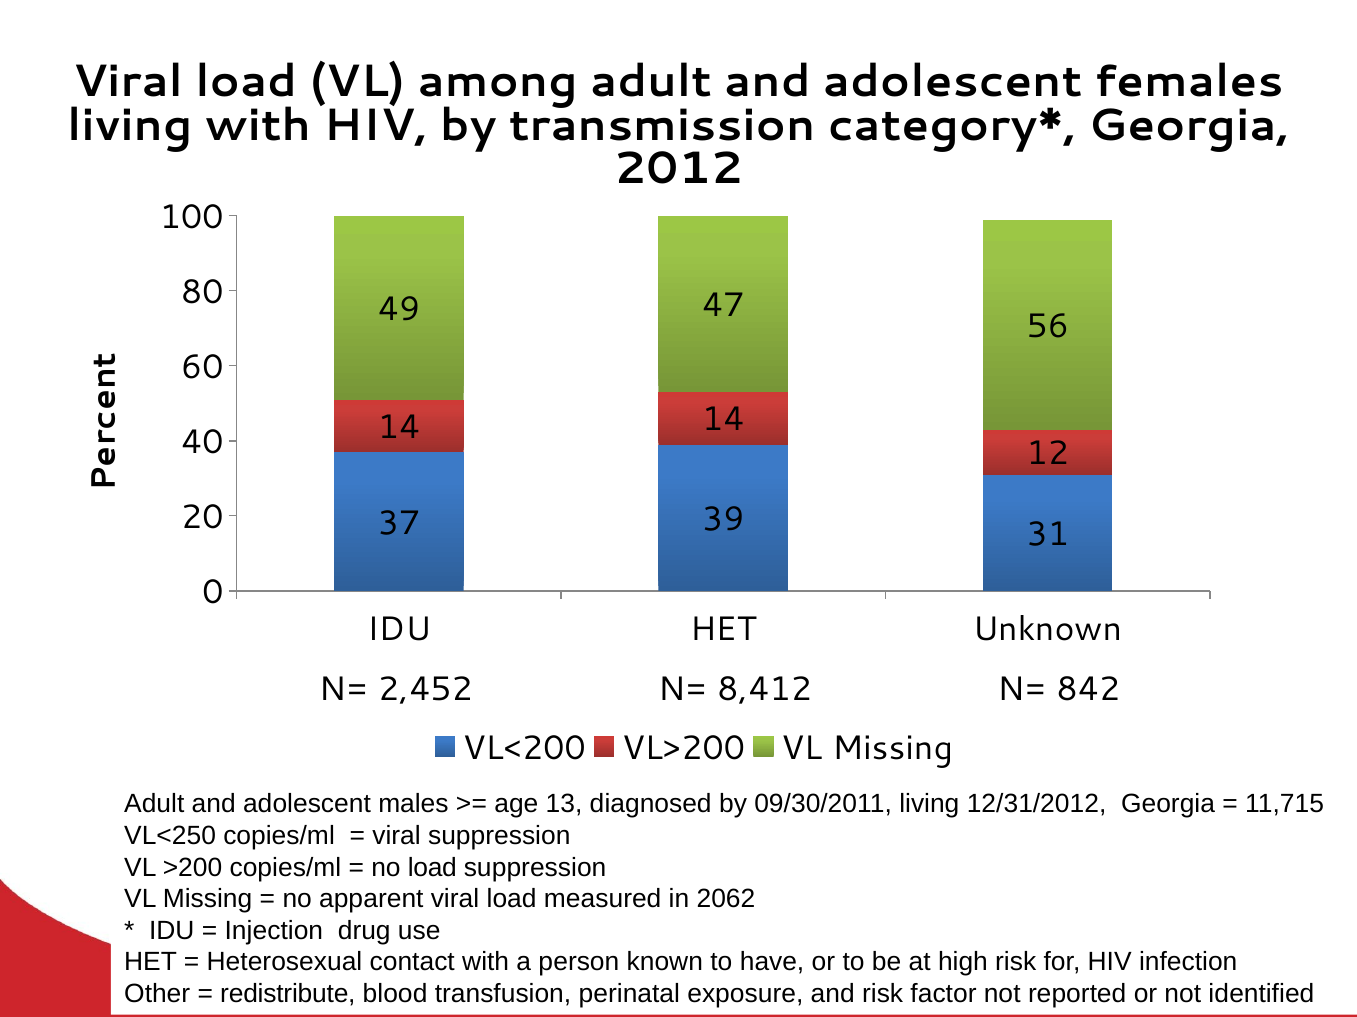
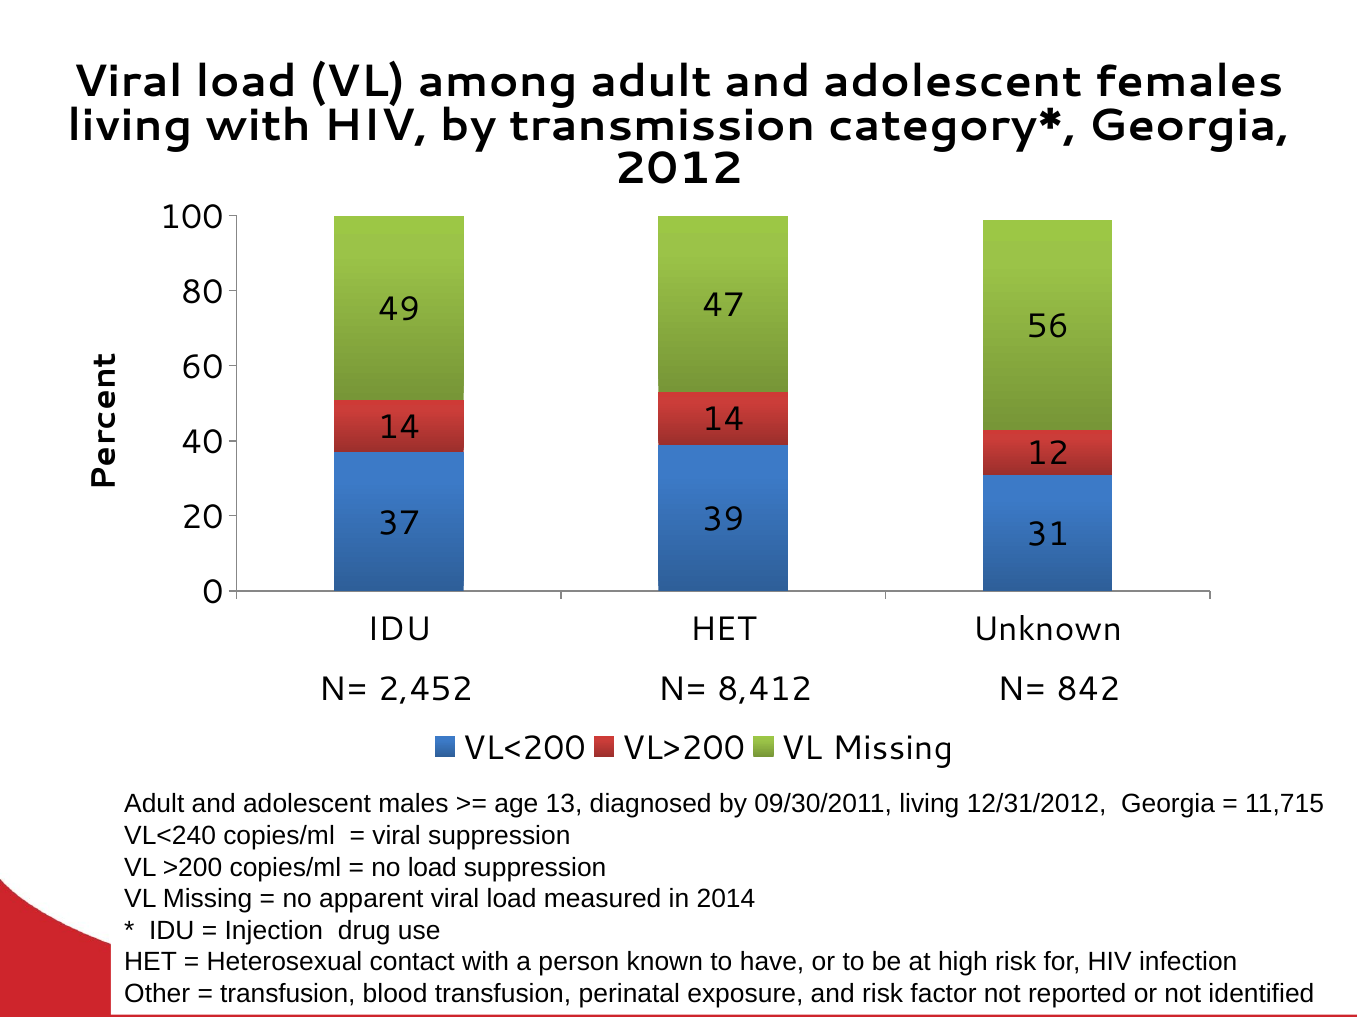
VL<250: VL<250 -> VL<240
2062: 2062 -> 2014
redistribute at (288, 995): redistribute -> transfusion
